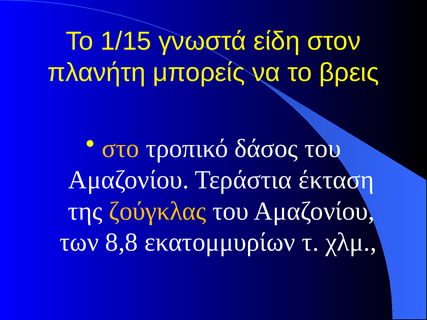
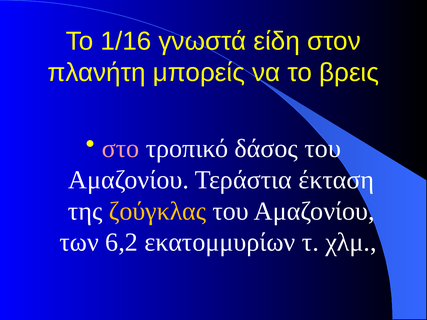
1/15: 1/15 -> 1/16
στο colour: yellow -> pink
8,8: 8,8 -> 6,2
